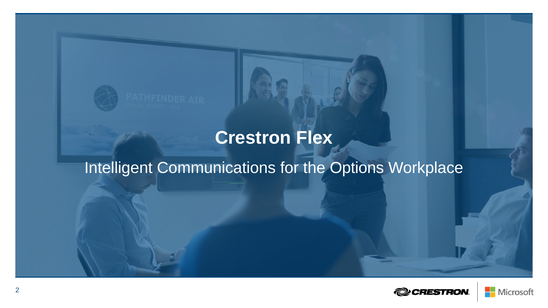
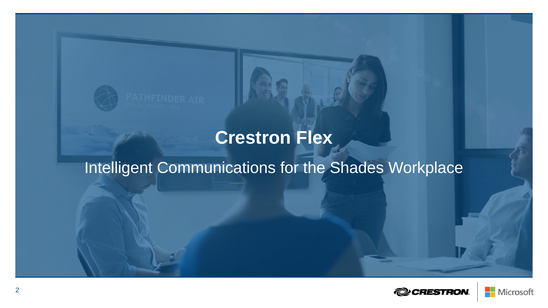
Options: Options -> Shades
